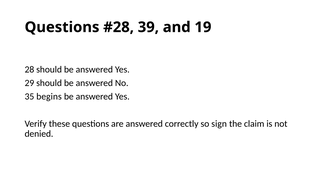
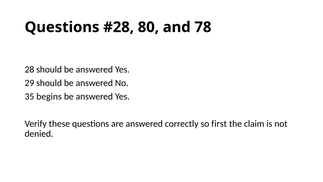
39: 39 -> 80
19: 19 -> 78
sign: sign -> first
